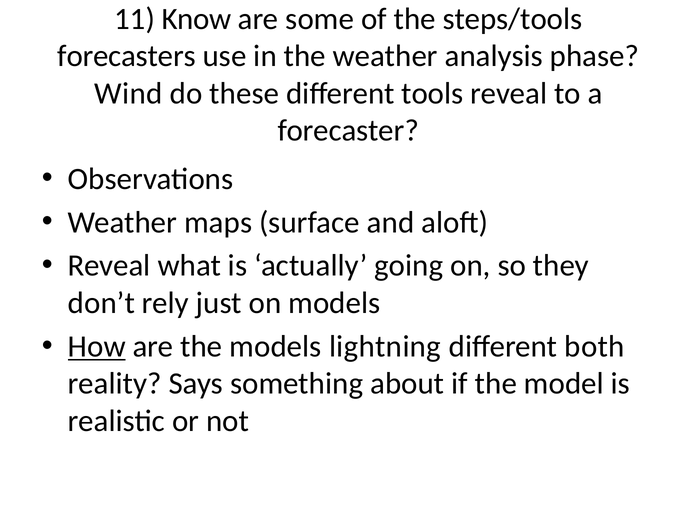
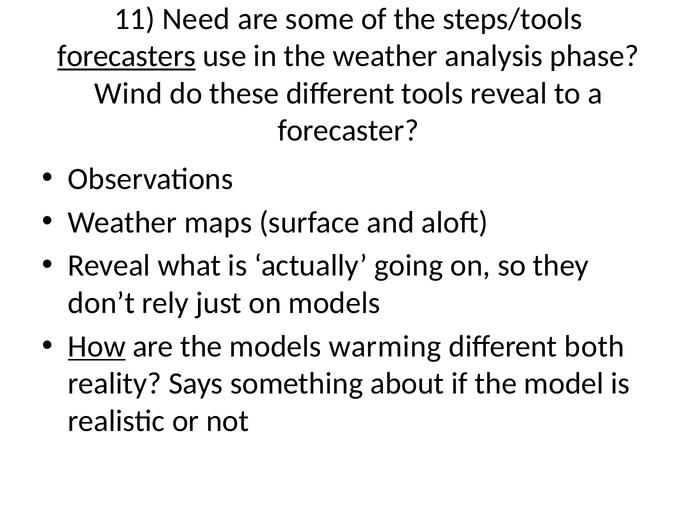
Know: Know -> Need
forecasters underline: none -> present
lightning: lightning -> warming
